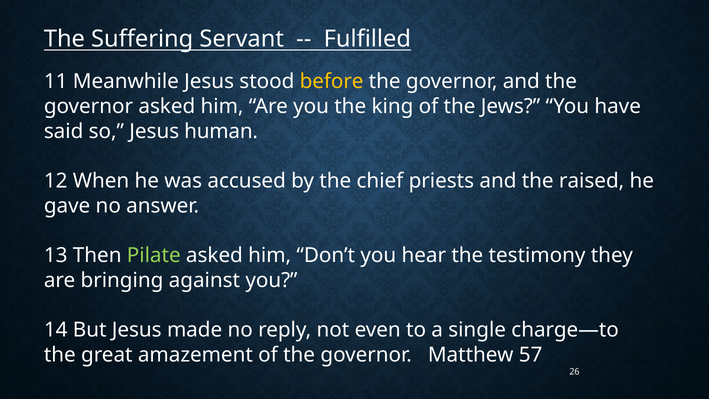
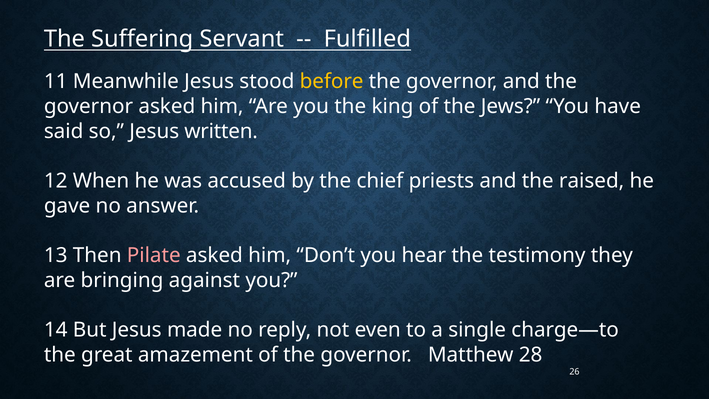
human: human -> written
Pilate colour: light green -> pink
57: 57 -> 28
